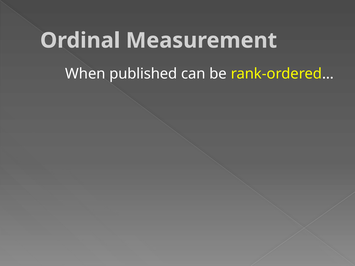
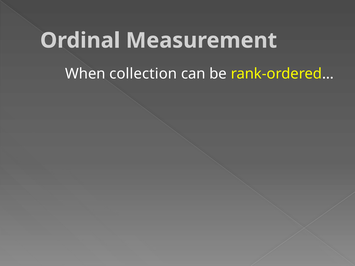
published: published -> collection
